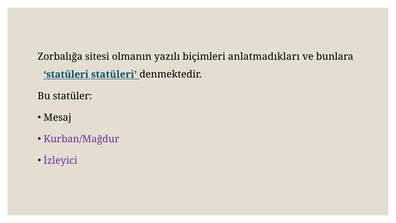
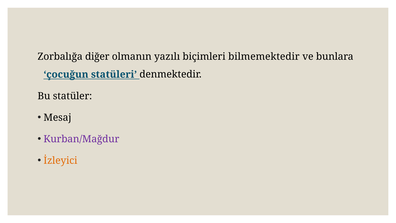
sitesi: sitesi -> diğer
anlatmadıkları: anlatmadıkları -> bilmemektedir
statüleri at (66, 74): statüleri -> çocuğun
İzleyici colour: purple -> orange
